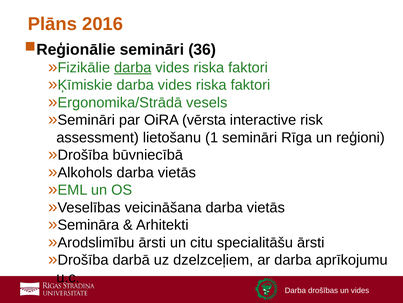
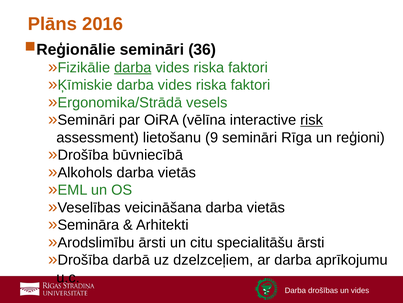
vērsta: vērsta -> vēlīna
risk underline: none -> present
1: 1 -> 9
